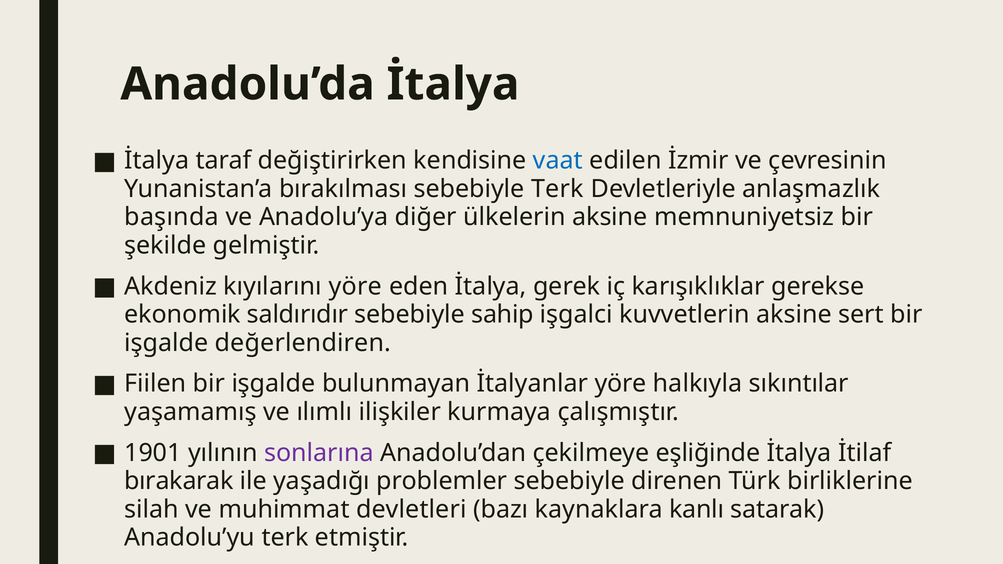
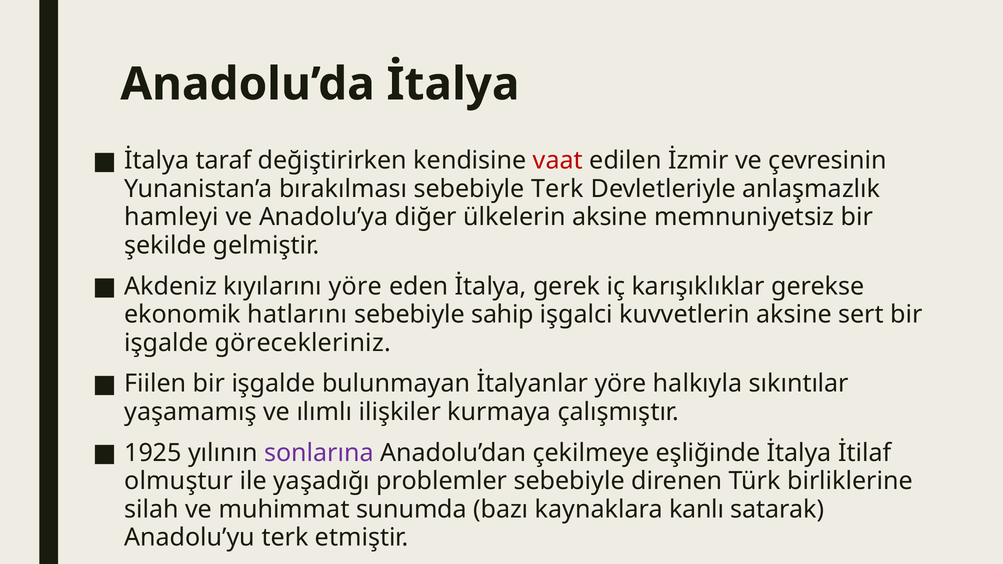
vaat colour: blue -> red
başında: başında -> hamleyi
saldırıdır: saldırıdır -> hatlarını
değerlendiren: değerlendiren -> görecekleriniz
1901: 1901 -> 1925
bırakarak: bırakarak -> olmuştur
devletleri: devletleri -> sunumda
